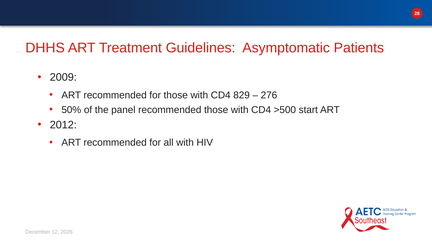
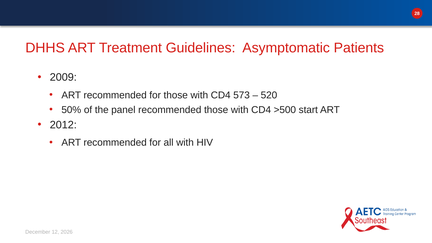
829: 829 -> 573
276: 276 -> 520
